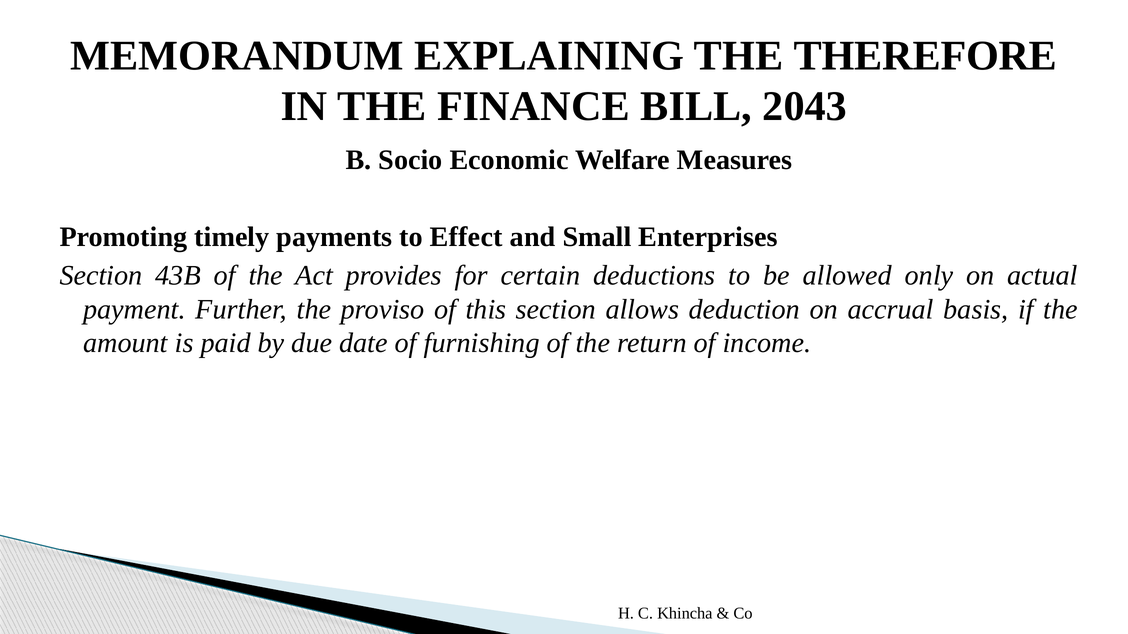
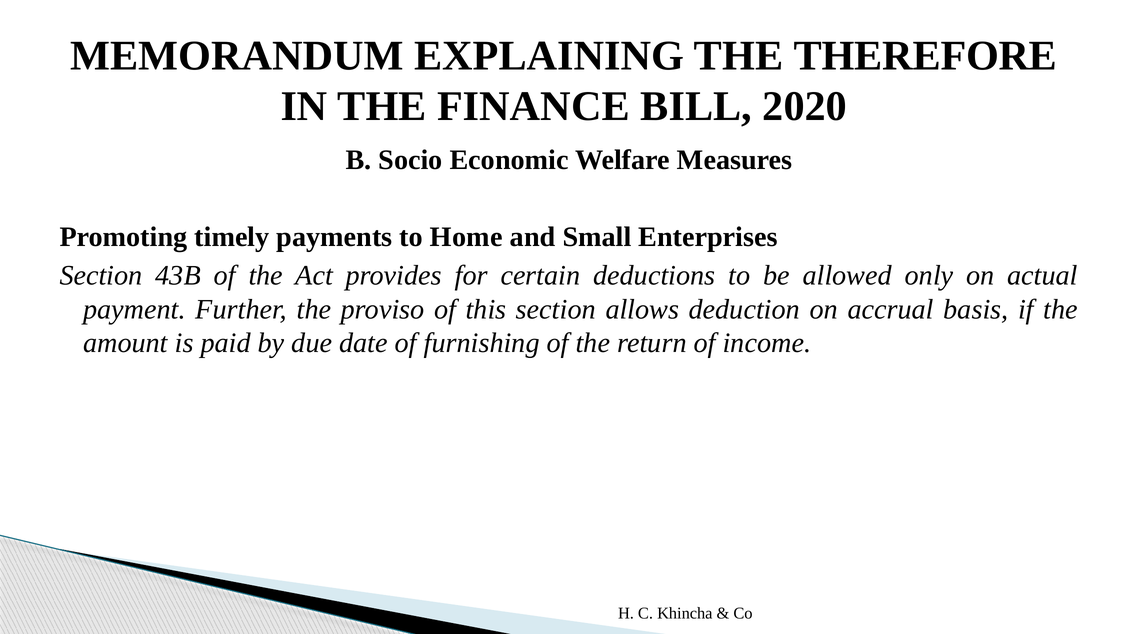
2043: 2043 -> 2020
Effect: Effect -> Home
